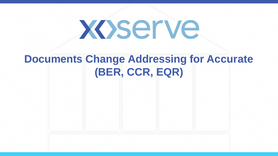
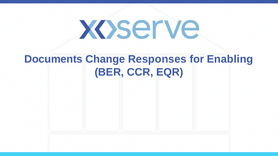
Addressing: Addressing -> Responses
Accurate: Accurate -> Enabling
